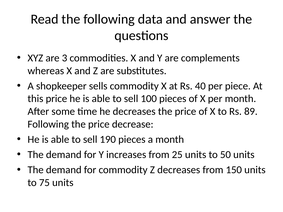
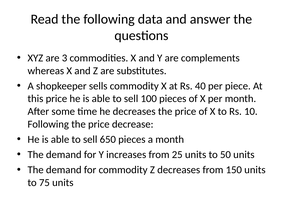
89: 89 -> 10
190: 190 -> 650
